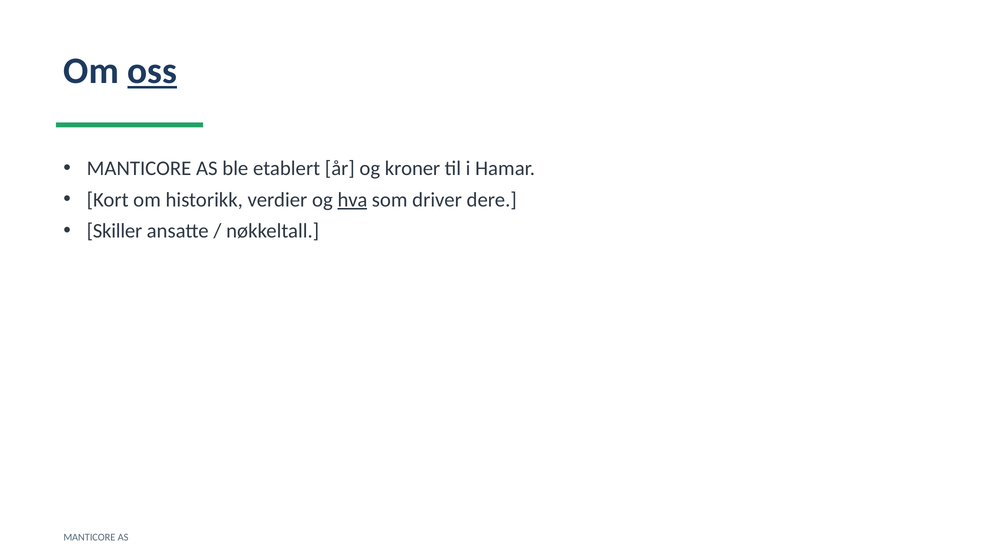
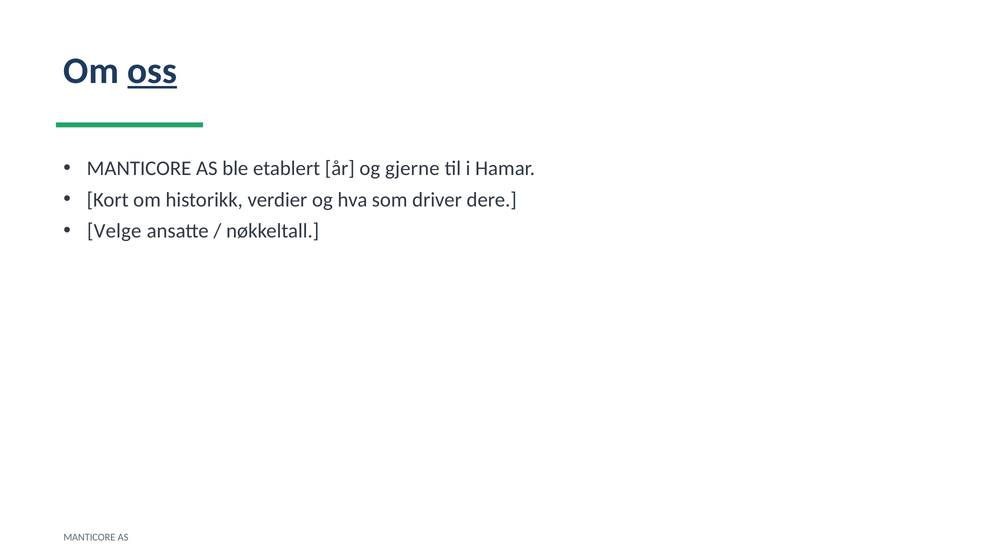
kroner: kroner -> gjerne
hva underline: present -> none
Skiller: Skiller -> Velge
